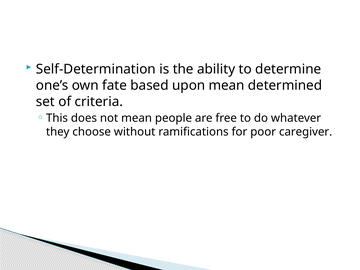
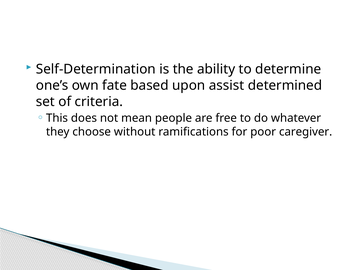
upon mean: mean -> assist
